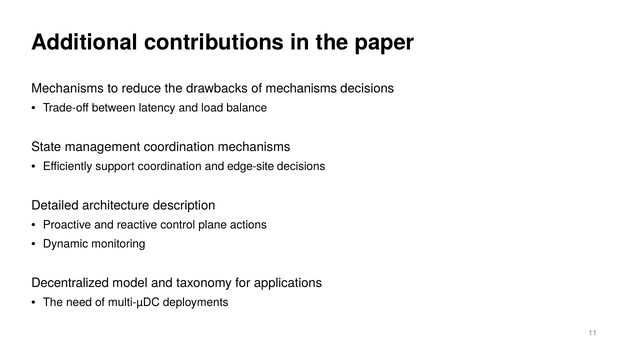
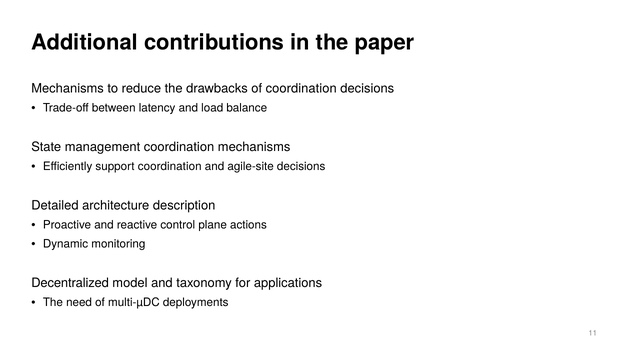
of mechanisms: mechanisms -> coordination
edge-site: edge-site -> agile-site
